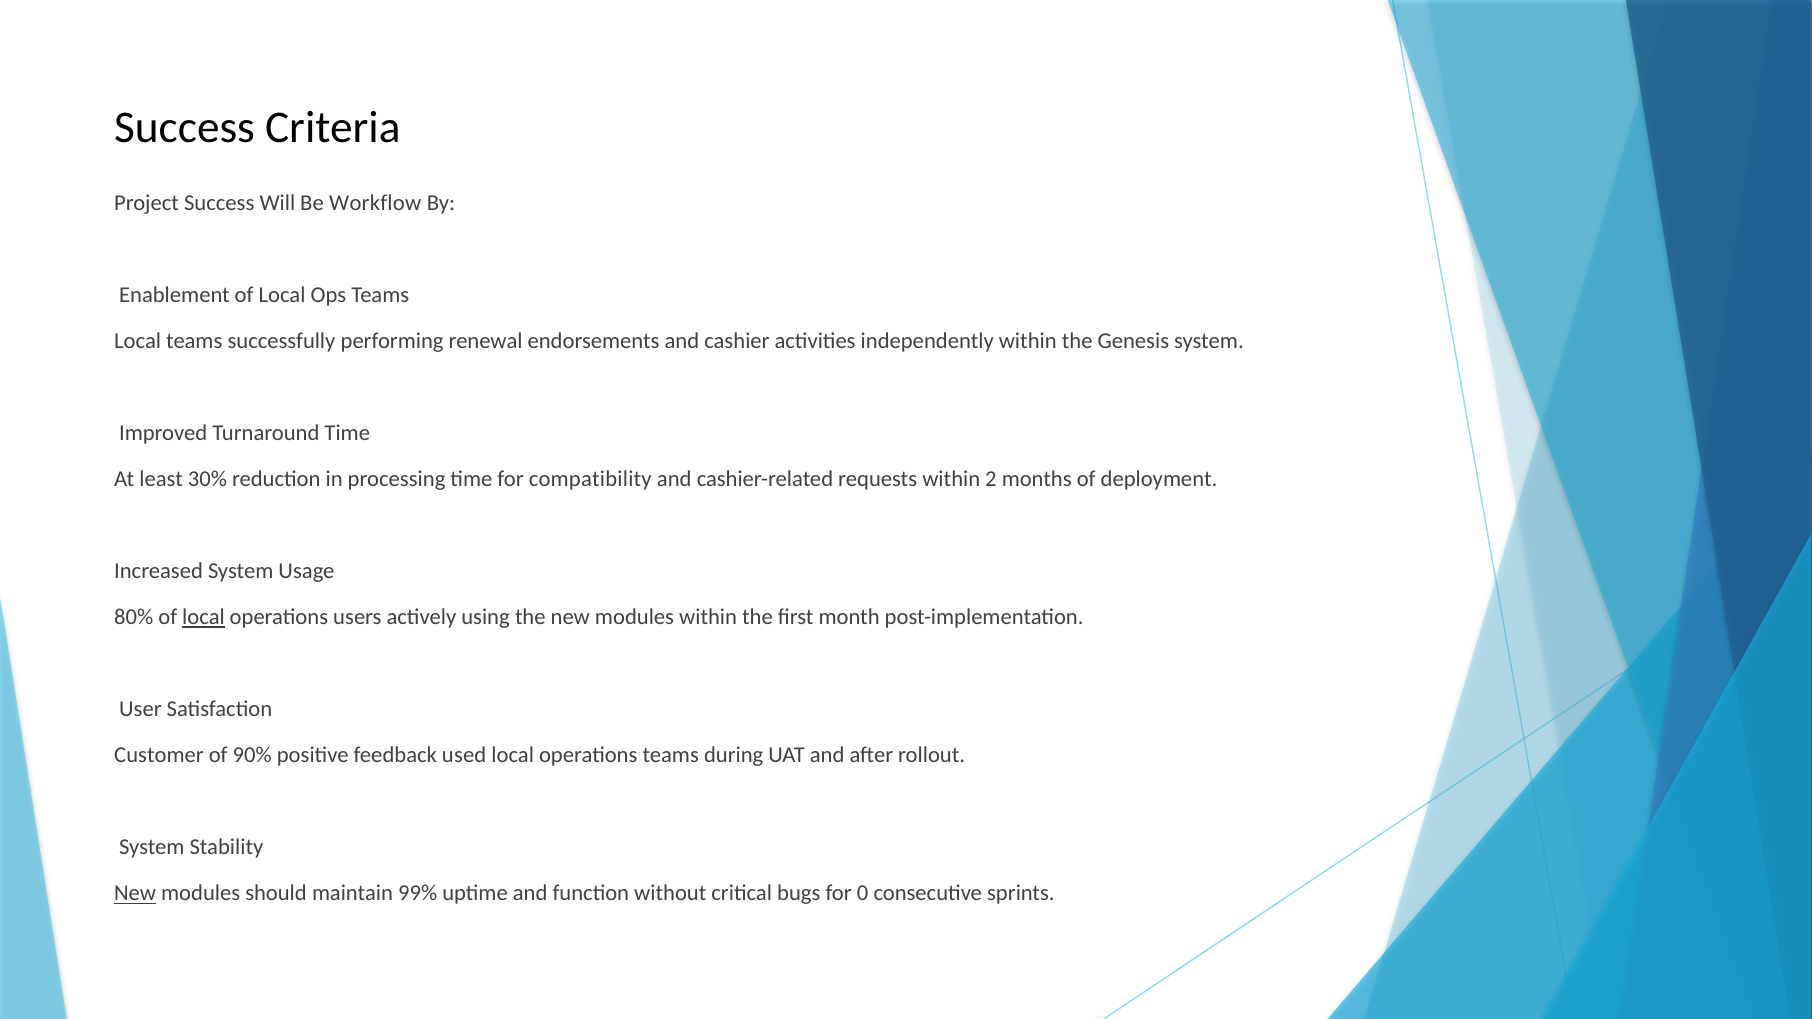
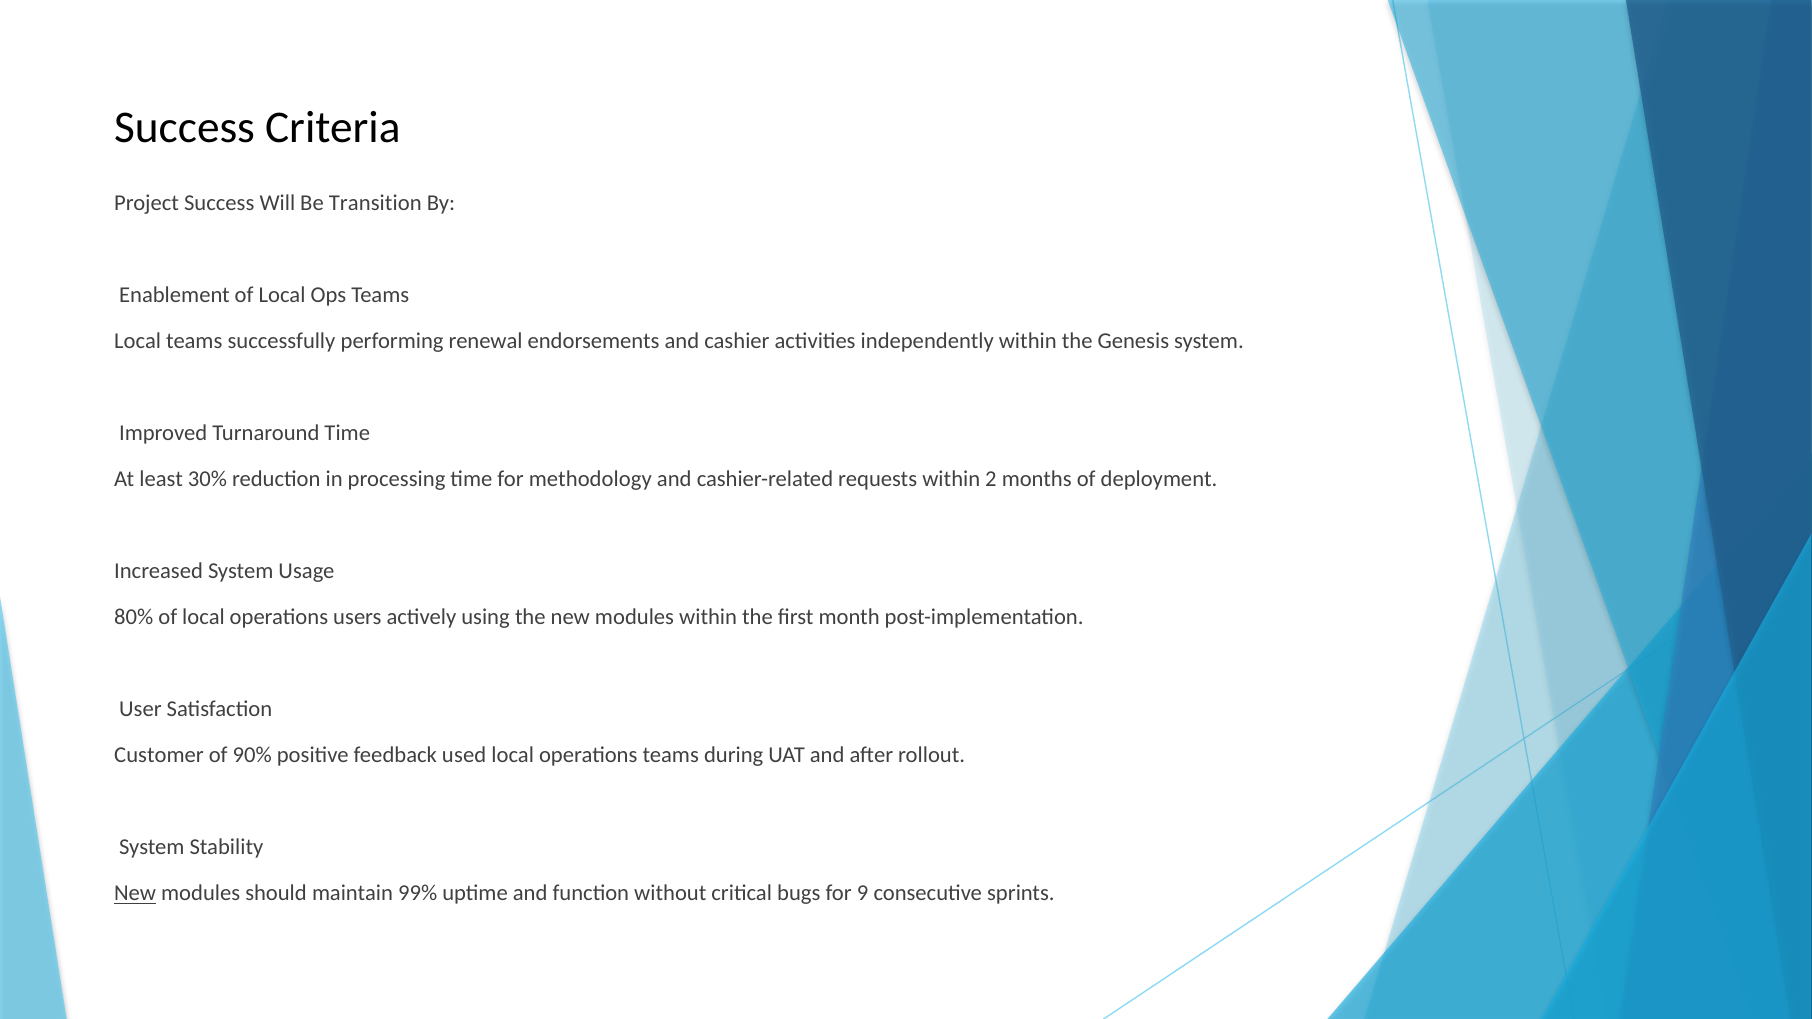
Workflow: Workflow -> Transition
compatibility: compatibility -> methodology
local at (204, 617) underline: present -> none
0: 0 -> 9
